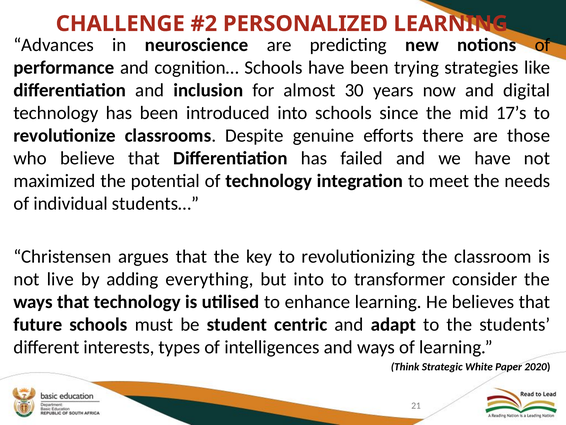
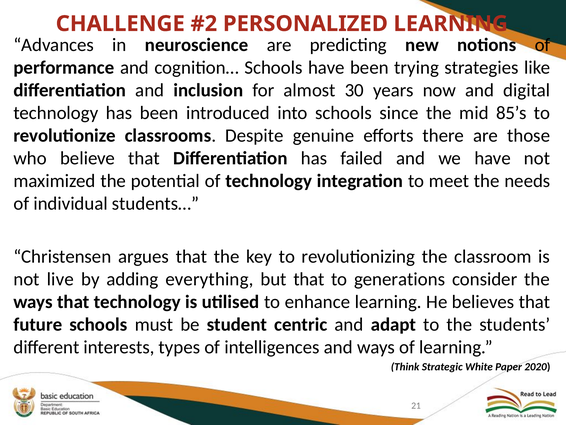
17’s: 17’s -> 85’s
but into: into -> that
transformer: transformer -> generations
